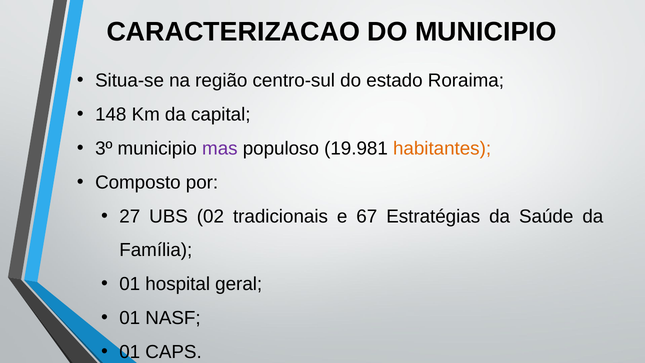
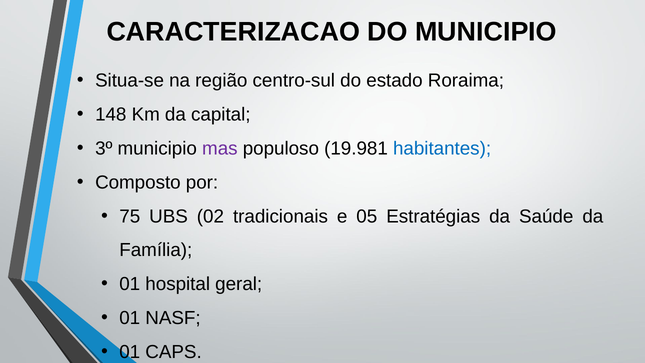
habitantes colour: orange -> blue
27: 27 -> 75
67: 67 -> 05
